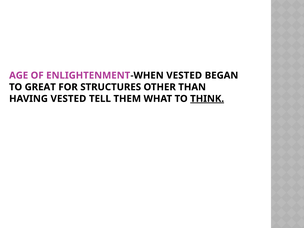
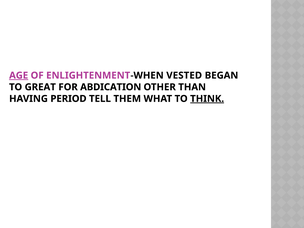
AGE underline: none -> present
STRUCTURES: STRUCTURES -> ABDICATION
HAVING VESTED: VESTED -> PERIOD
